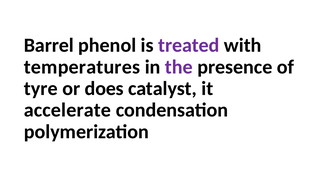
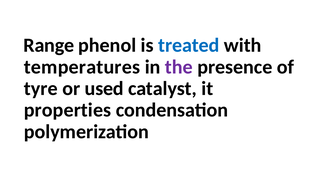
Barrel: Barrel -> Range
treated colour: purple -> blue
does: does -> used
accelerate: accelerate -> properties
